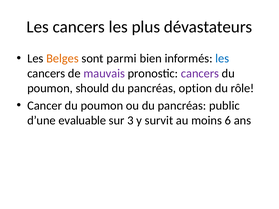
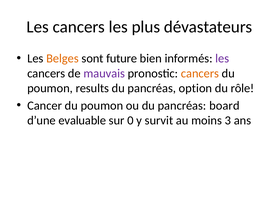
parmi: parmi -> future
les at (222, 59) colour: blue -> purple
cancers at (200, 73) colour: purple -> orange
should: should -> results
public: public -> board
3: 3 -> 0
6: 6 -> 3
